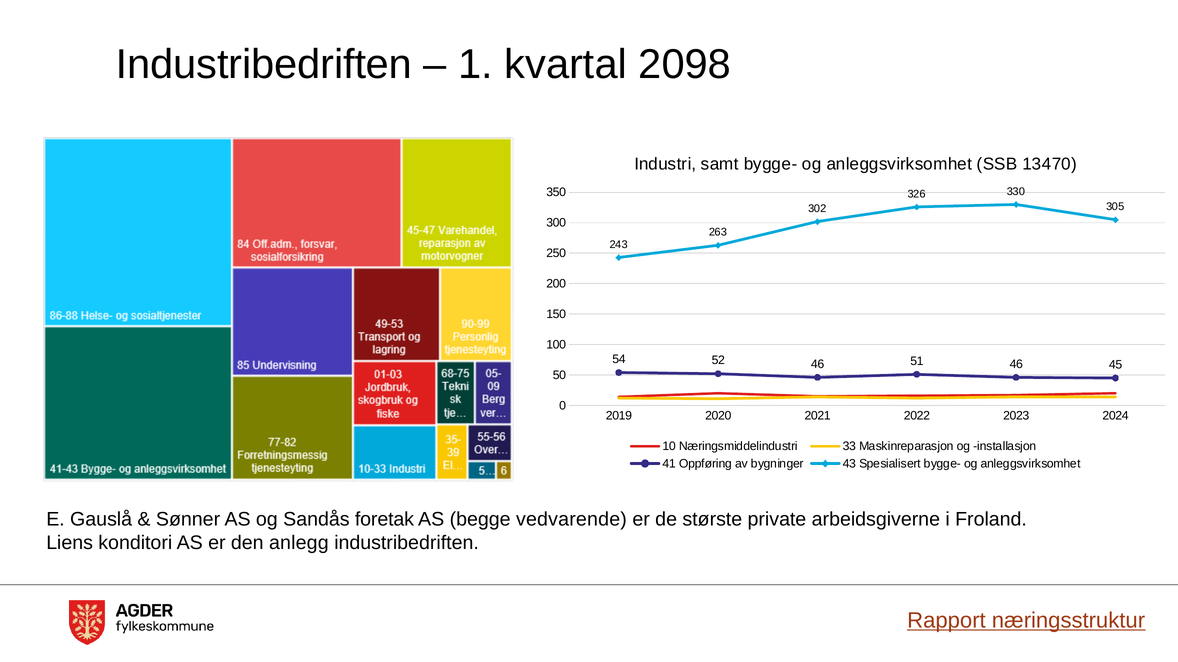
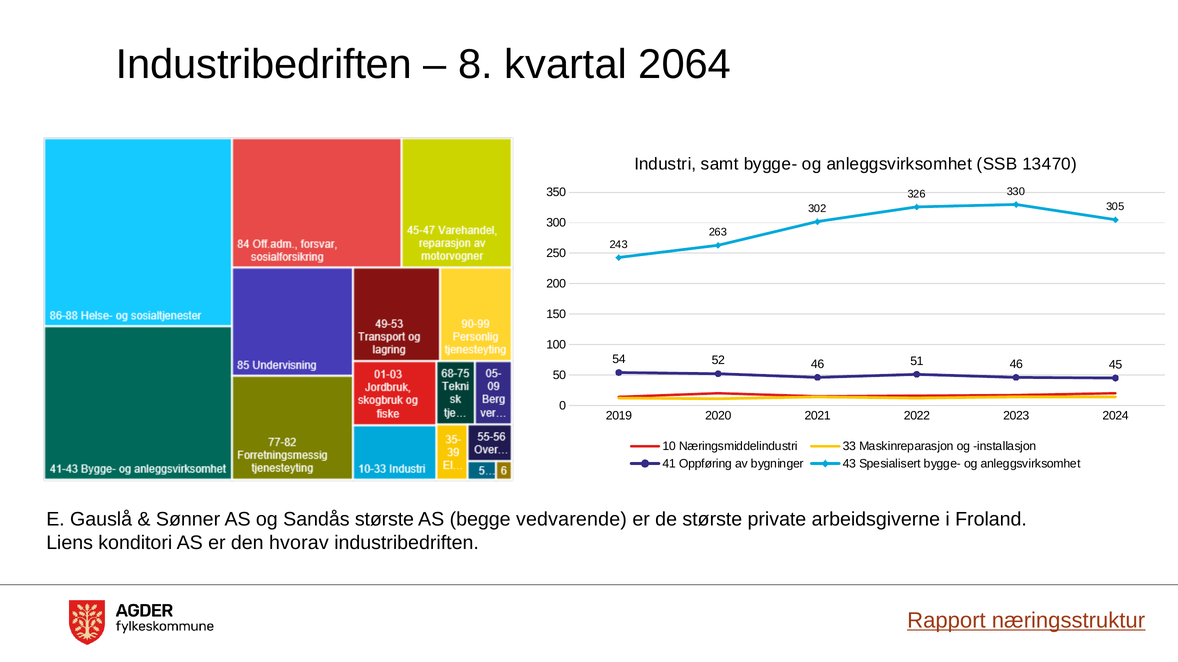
1: 1 -> 8
2098: 2098 -> 2064
Sandås foretak: foretak -> største
anlegg: anlegg -> hvorav
